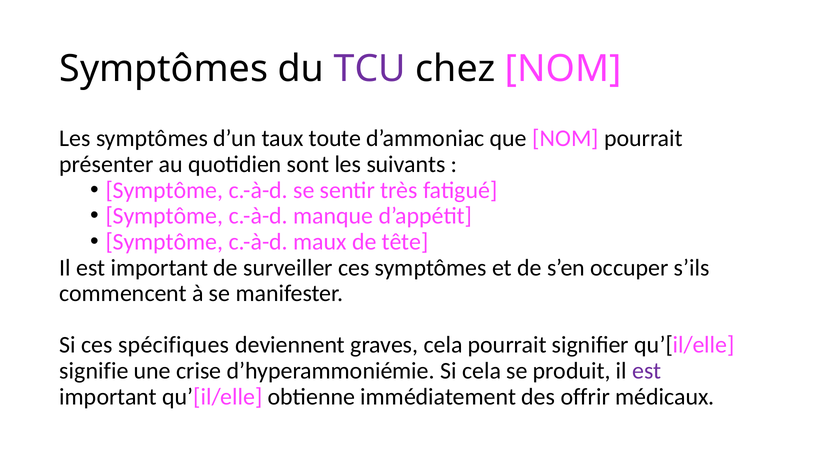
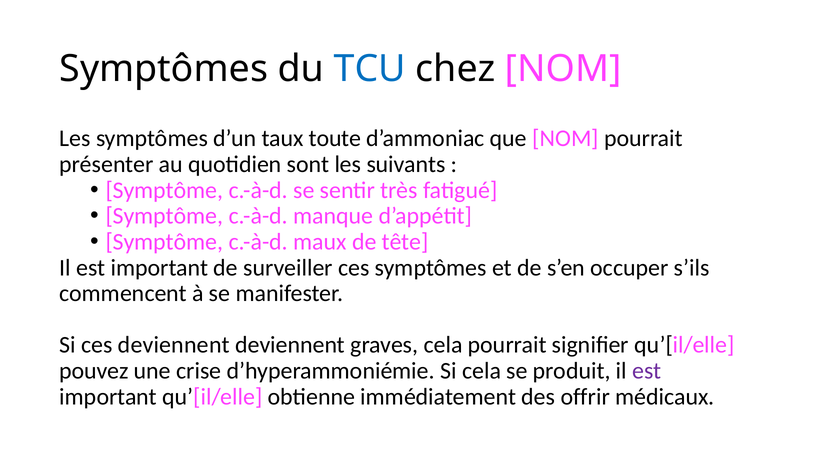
TCU colour: purple -> blue
ces spécifiques: spécifiques -> deviennent
signifie: signifie -> pouvez
